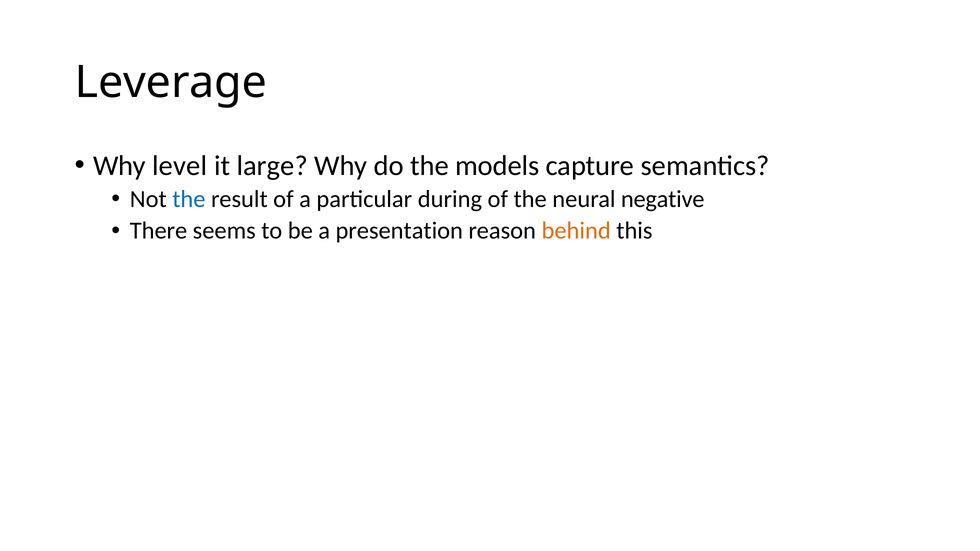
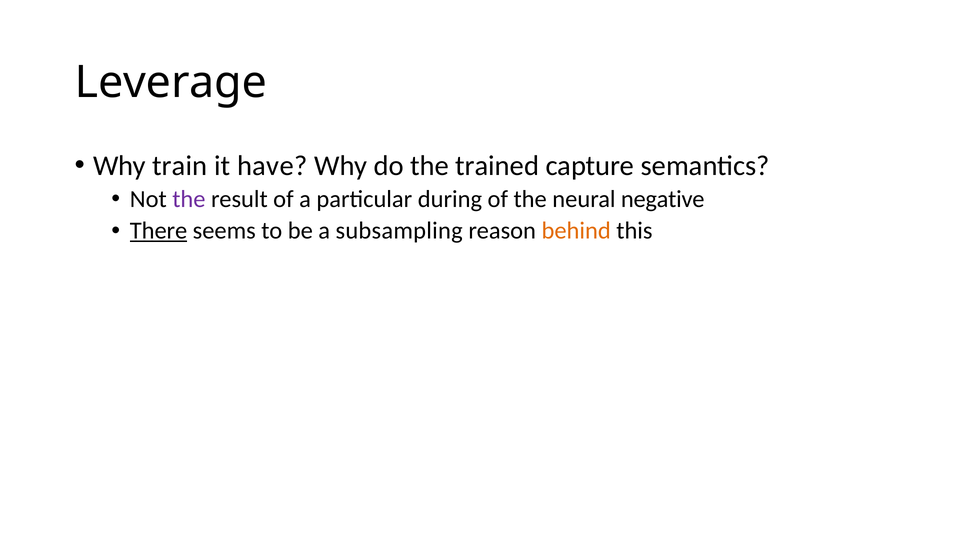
level: level -> train
large: large -> have
models: models -> trained
the at (189, 199) colour: blue -> purple
There underline: none -> present
presentation: presentation -> subsampling
